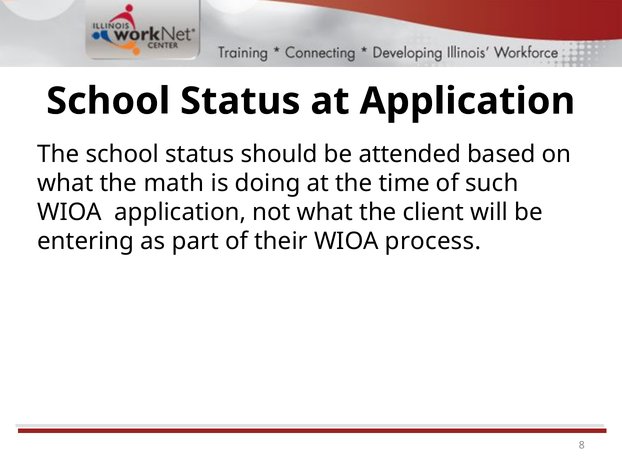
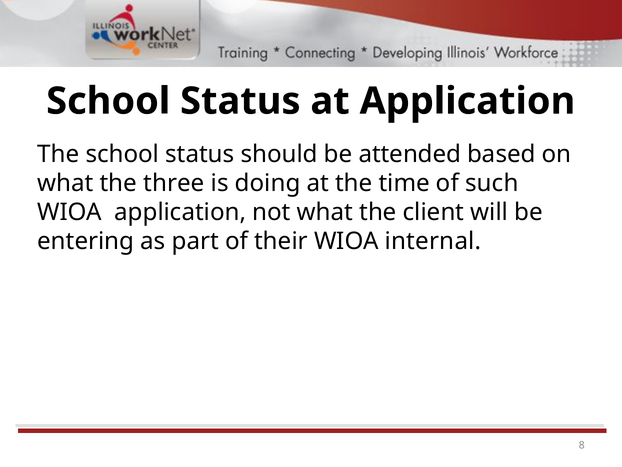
math: math -> three
process: process -> internal
